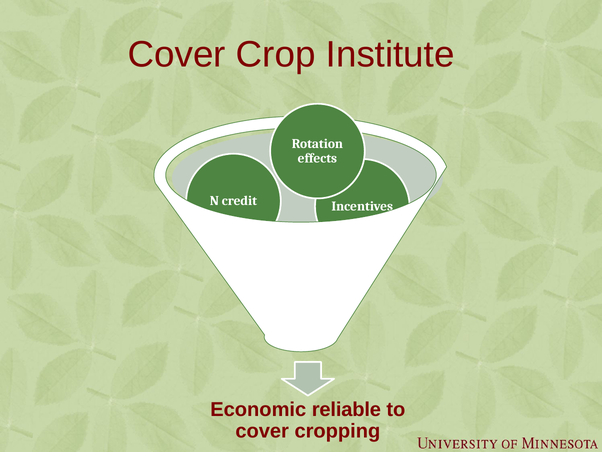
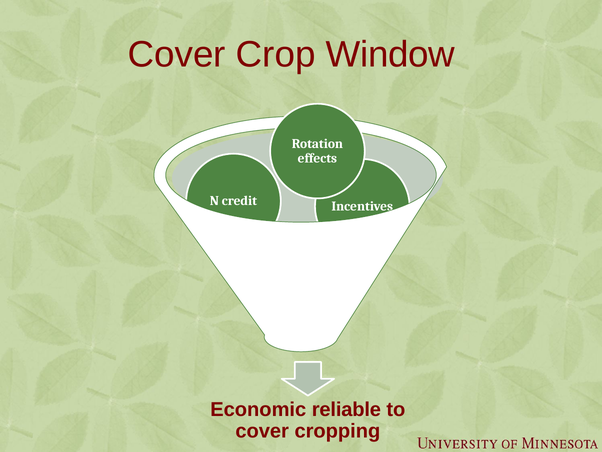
Institute: Institute -> Window
